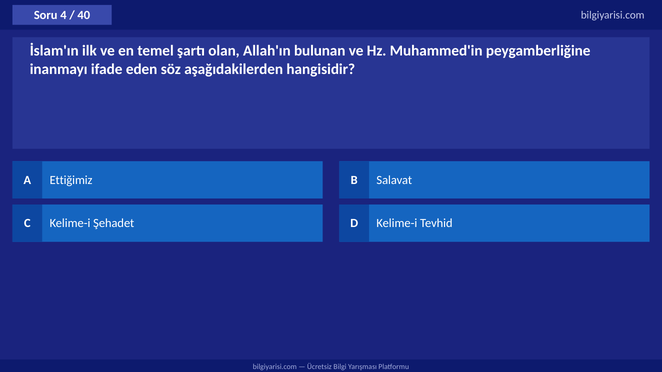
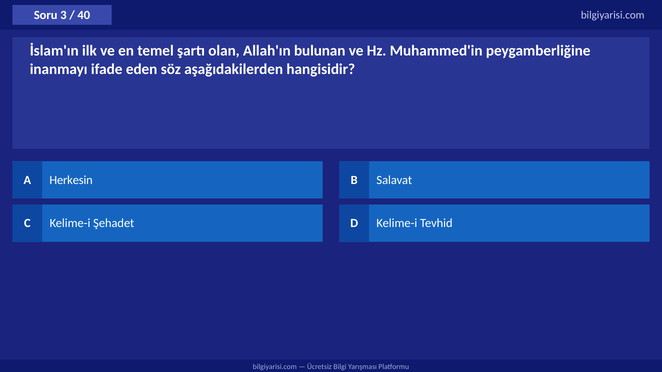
4: 4 -> 3
Ettiğimiz: Ettiğimiz -> Herkesin
